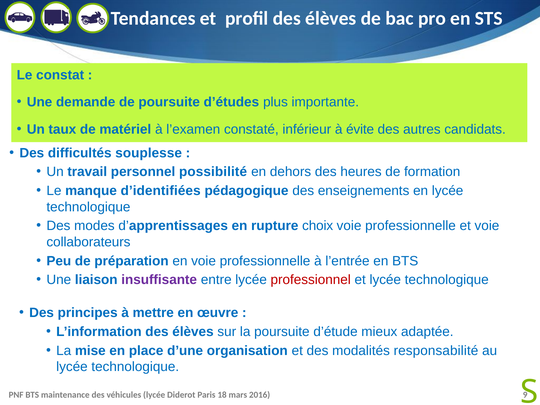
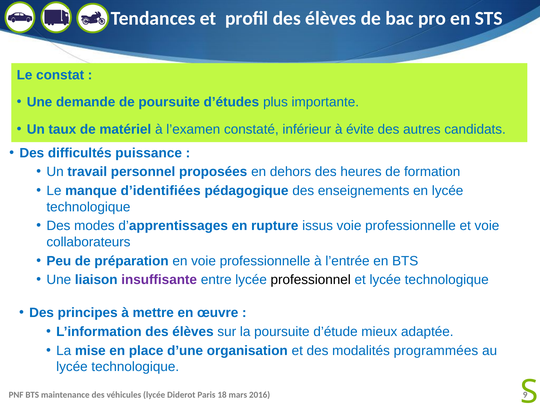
souplesse: souplesse -> puissance
possibilité: possibilité -> proposées
choix: choix -> issus
professionnel colour: red -> black
responsabilité: responsabilité -> programmées
